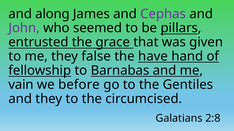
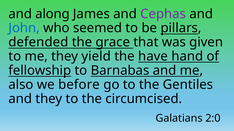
John colour: purple -> blue
entrusted: entrusted -> defended
false: false -> yield
vain: vain -> also
2:8: 2:8 -> 2:0
